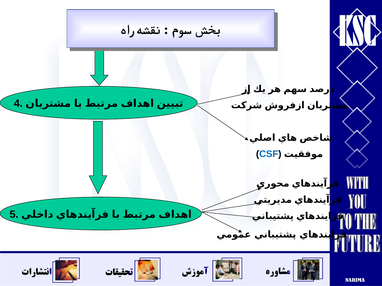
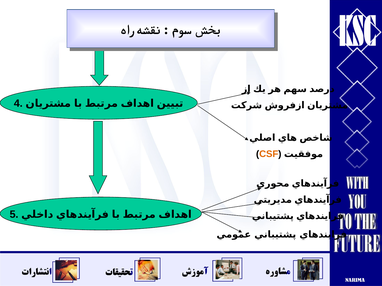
CSF colour: blue -> orange
